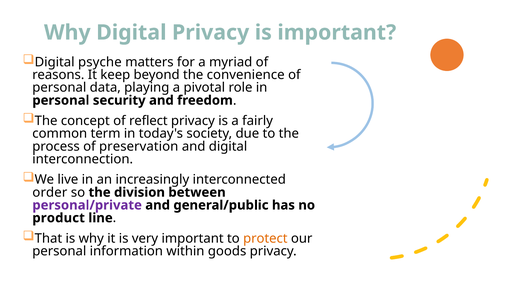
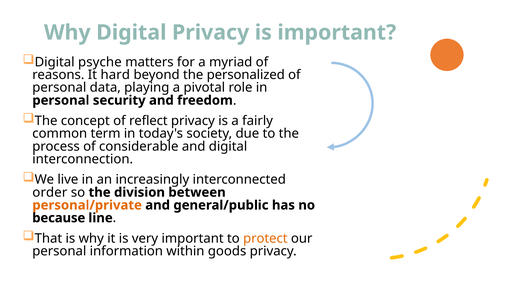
keep: keep -> hard
convenience: convenience -> personalized
preservation: preservation -> considerable
personal/private colour: purple -> orange
product: product -> because
